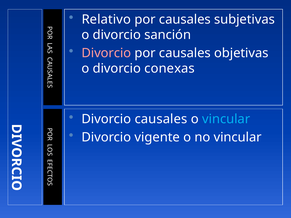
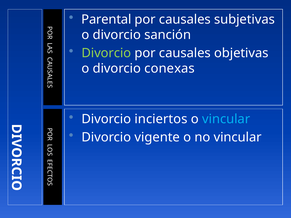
Relativo: Relativo -> Parental
Divorcio at (106, 53) colour: pink -> light green
Divorcio causales: causales -> inciertos
